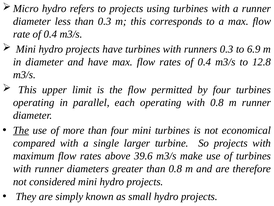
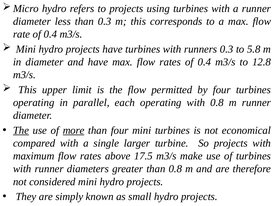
6.9: 6.9 -> 5.8
more underline: none -> present
39.6: 39.6 -> 17.5
